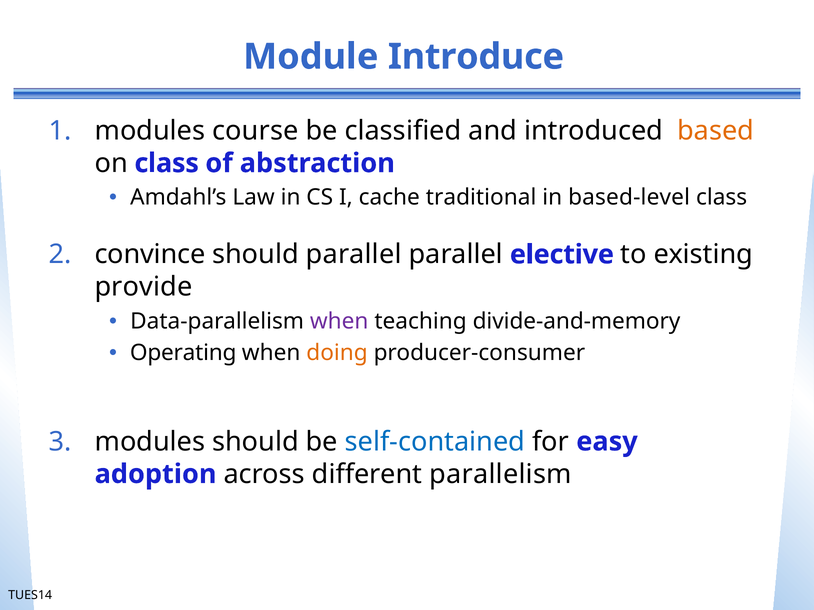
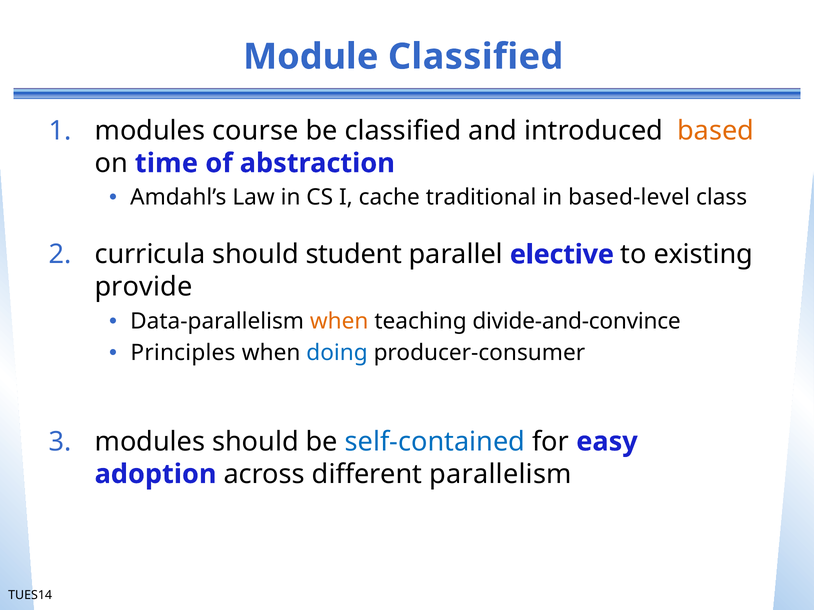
Module Introduce: Introduce -> Classified
on class: class -> time
convince: convince -> curricula
should parallel: parallel -> student
when at (339, 321) colour: purple -> orange
divide-and-memory: divide-and-memory -> divide-and-convince
Operating: Operating -> Principles
doing colour: orange -> blue
